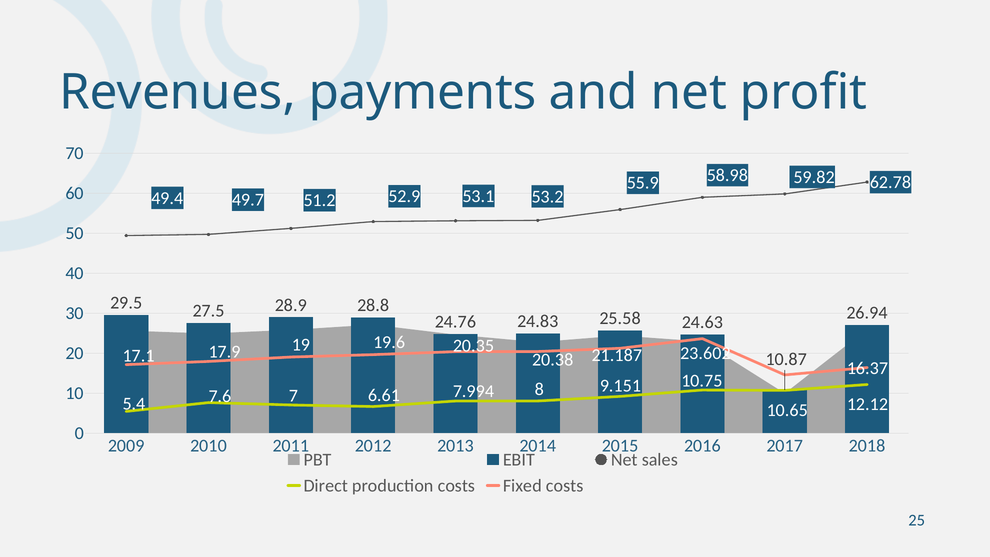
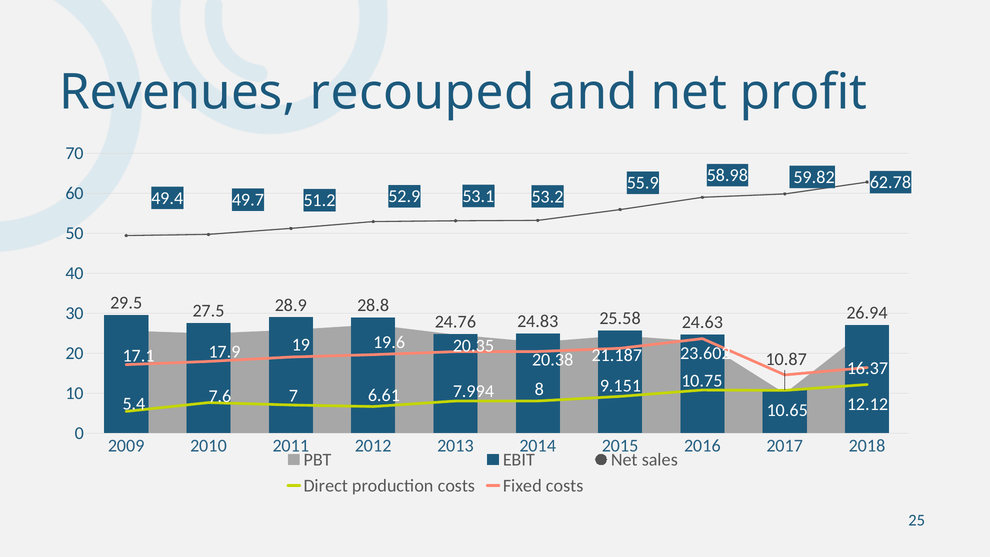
payments: payments -> recouped
